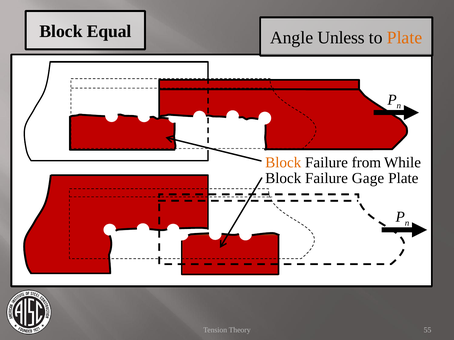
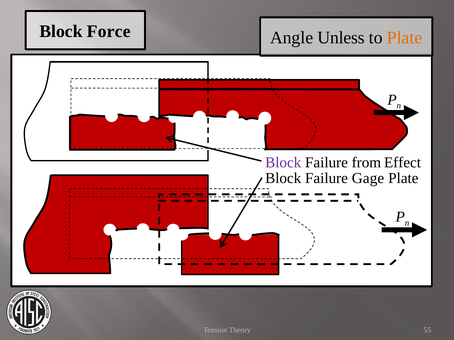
Equal: Equal -> Force
Block at (283, 163) colour: orange -> purple
While: While -> Effect
